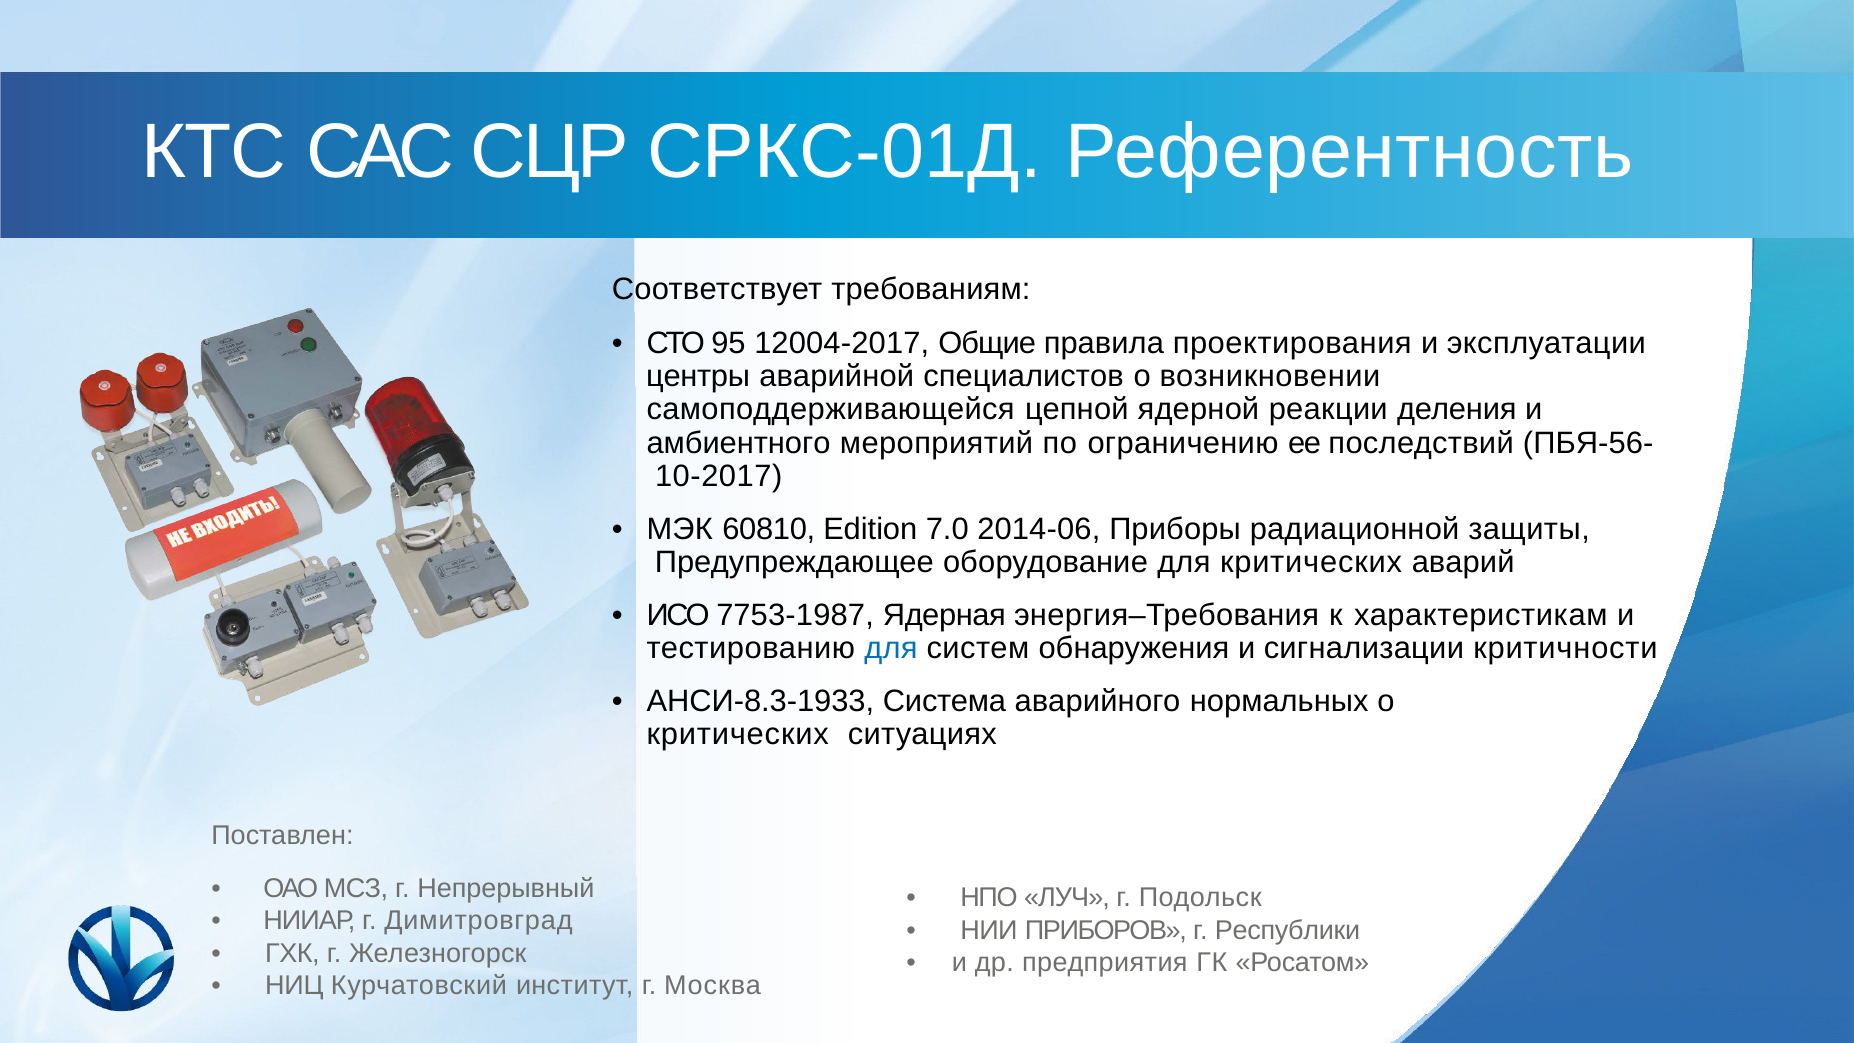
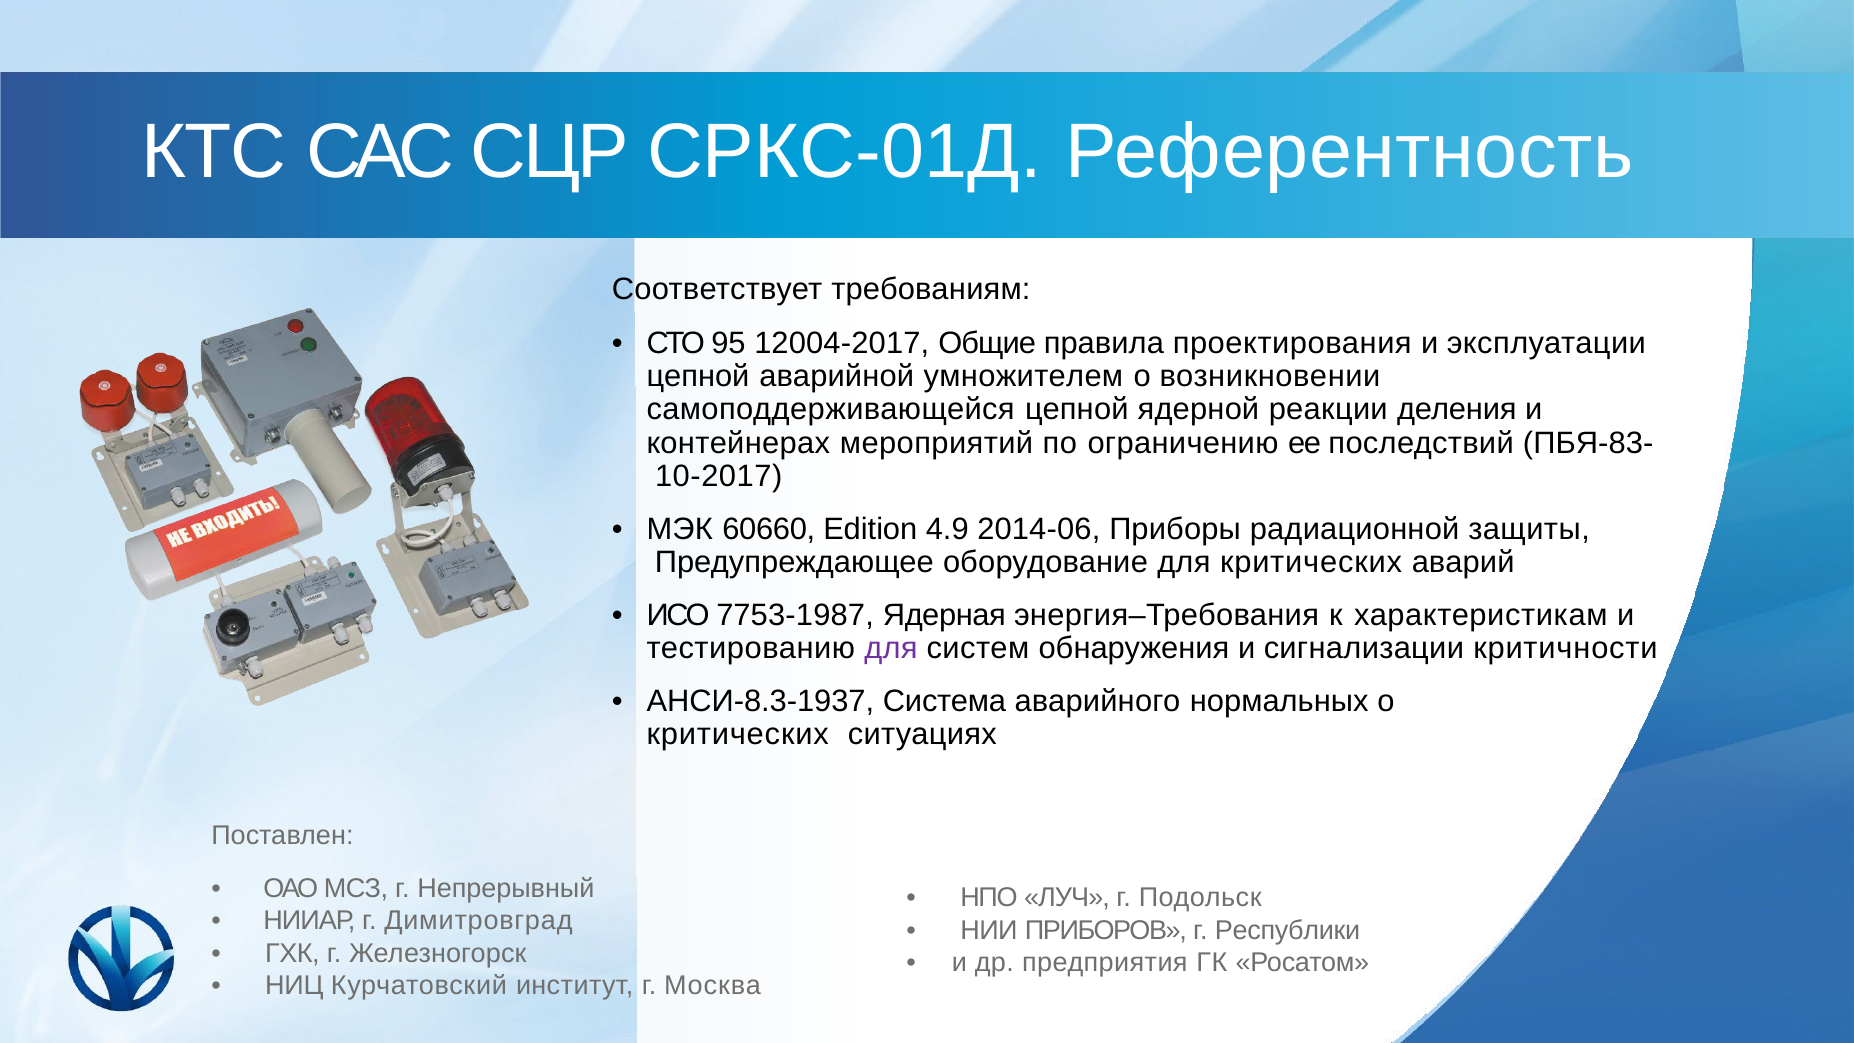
центры at (698, 376): центры -> цепной
специалистов: специалистов -> умножителем
амбиентного: амбиентного -> контейнерах
ПБЯ-56-: ПБЯ-56- -> ПБЯ-83-
60810: 60810 -> 60660
7.0: 7.0 -> 4.9
для at (891, 648) colour: blue -> purple
АНСИ-8.3-1933: АНСИ-8.3-1933 -> АНСИ-8.3-1937
